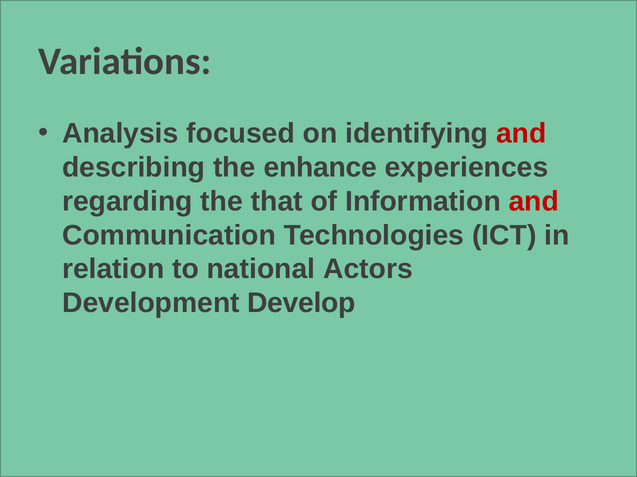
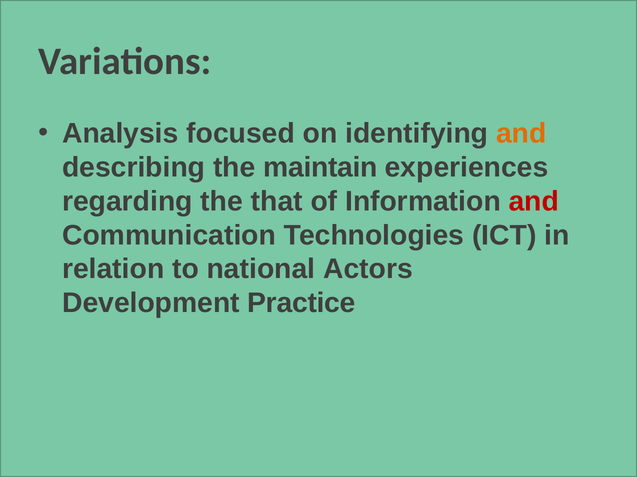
and at (521, 134) colour: red -> orange
enhance: enhance -> maintain
Develop: Develop -> Practice
